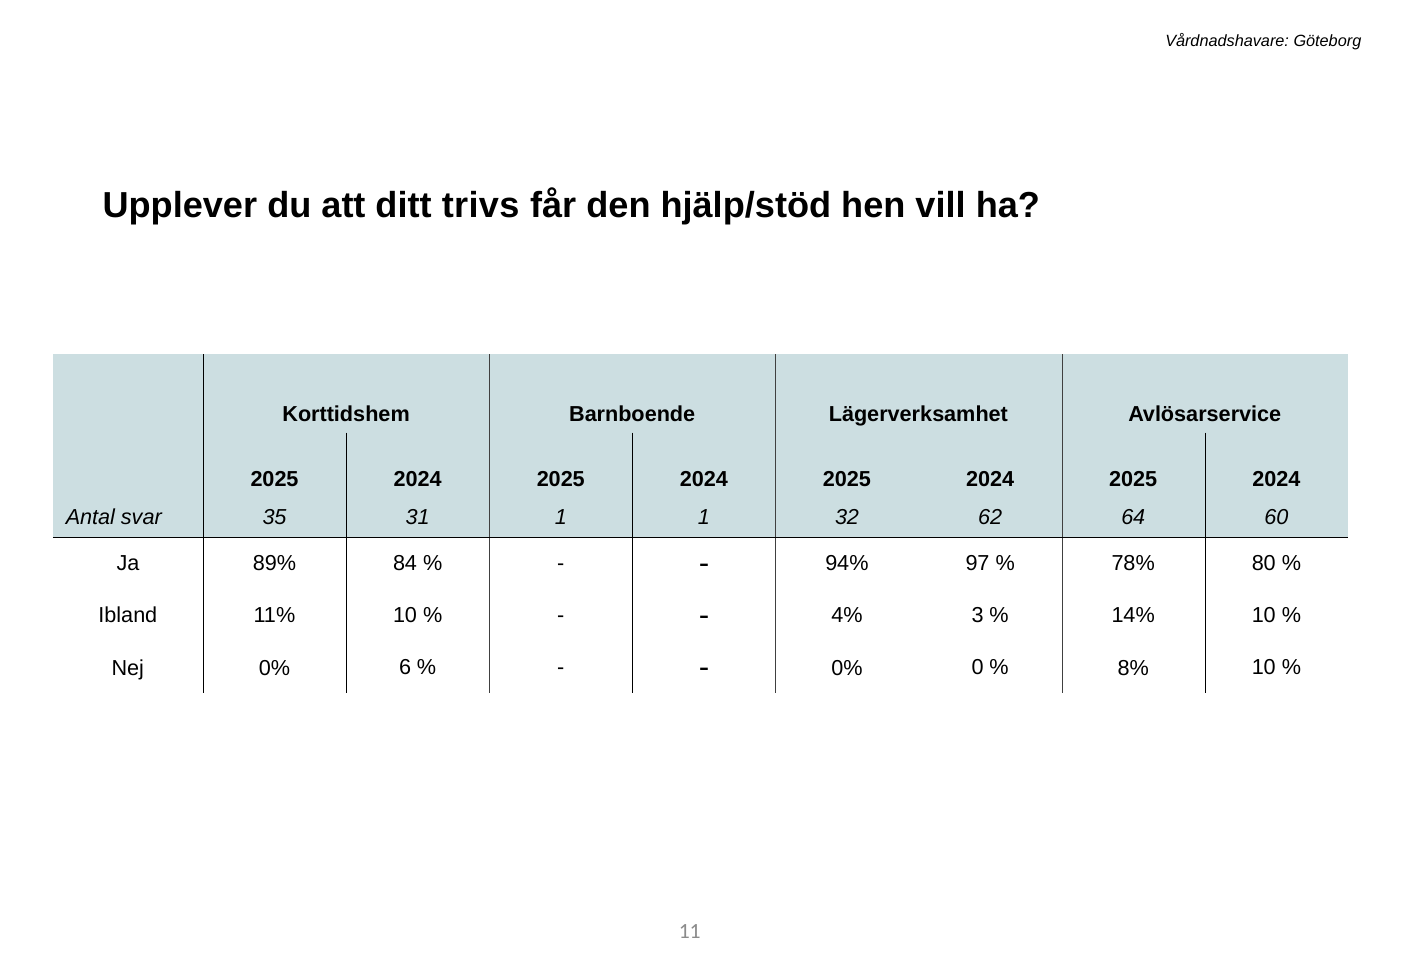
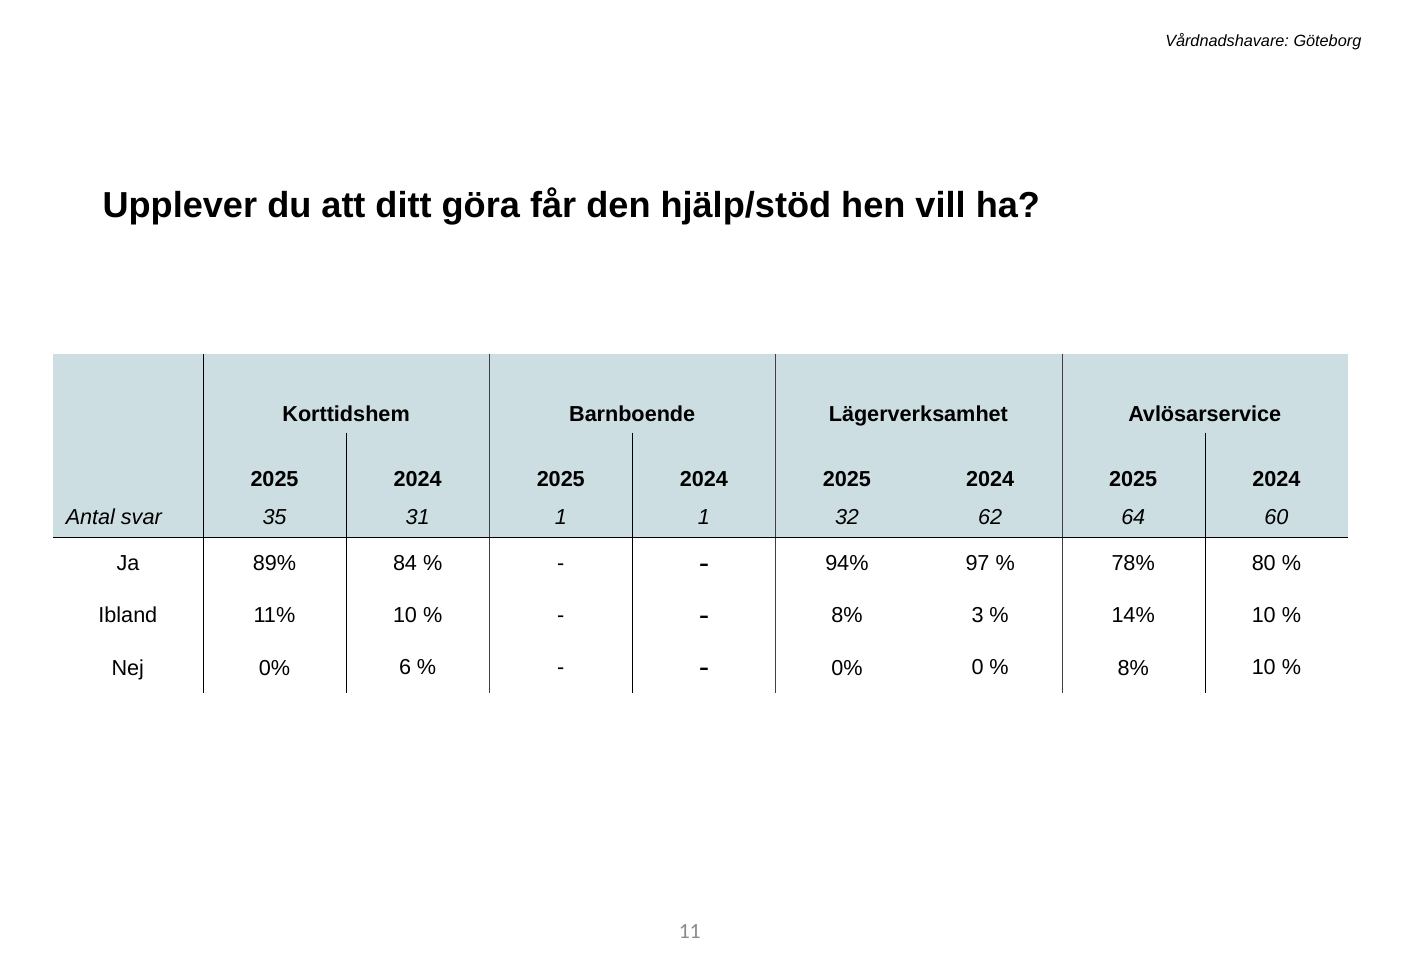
trivs: trivs -> göra
4% at (847, 616): 4% -> 8%
